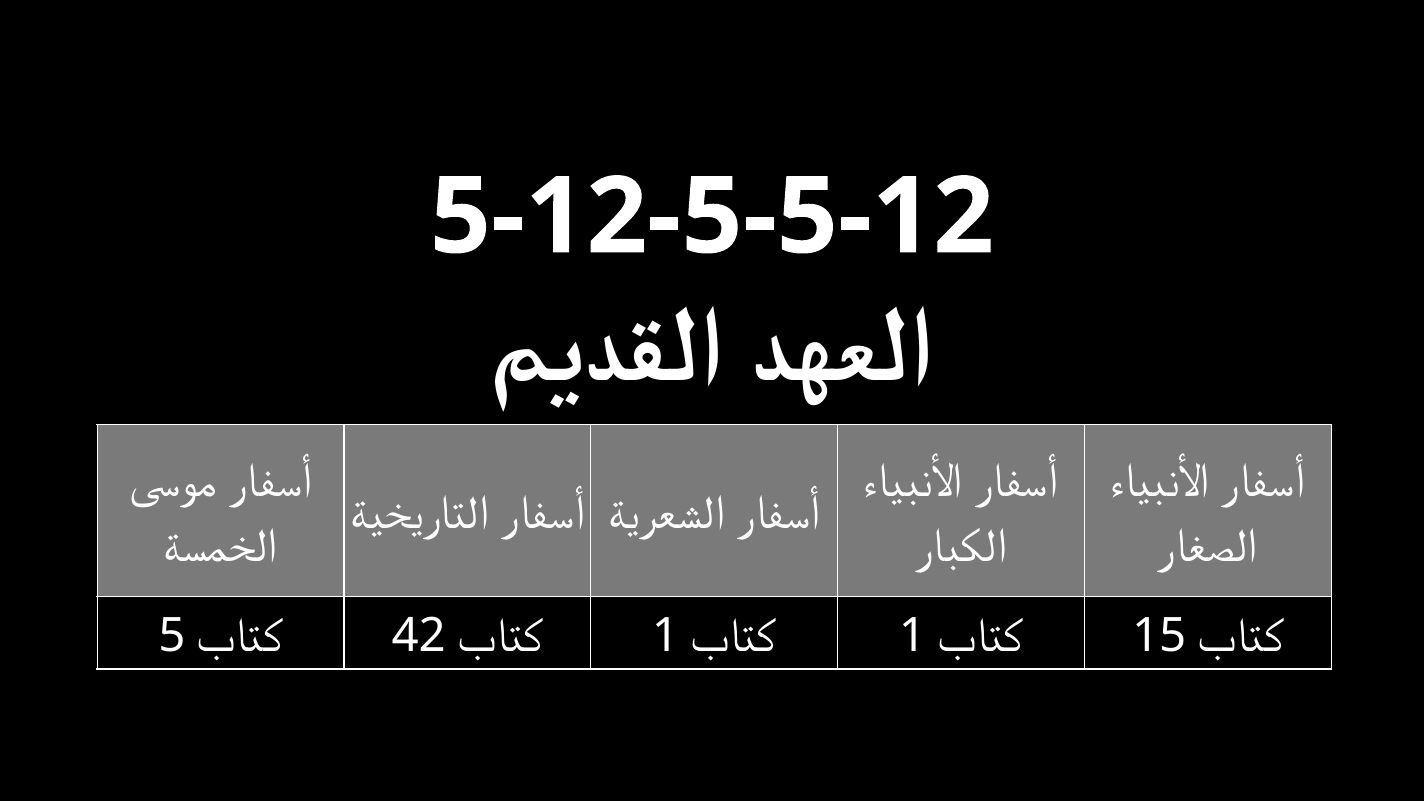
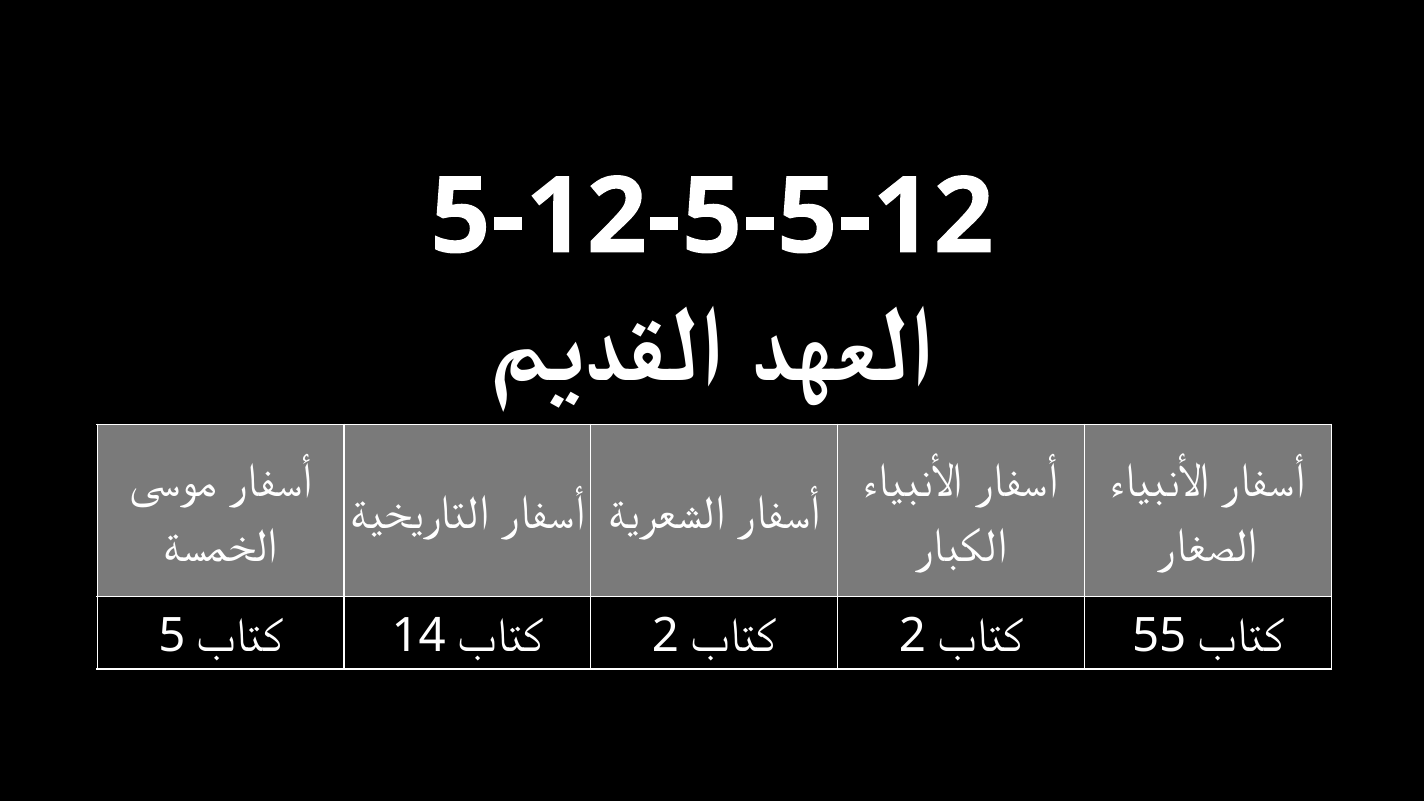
42: 42 -> 14
1 at (666, 636): 1 -> 2
1 at (912, 636): 1 -> 2
15: 15 -> 55
